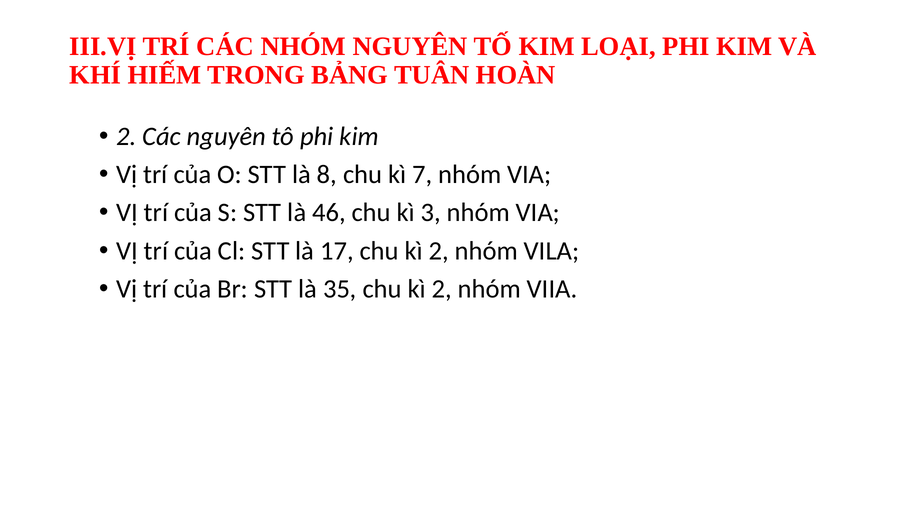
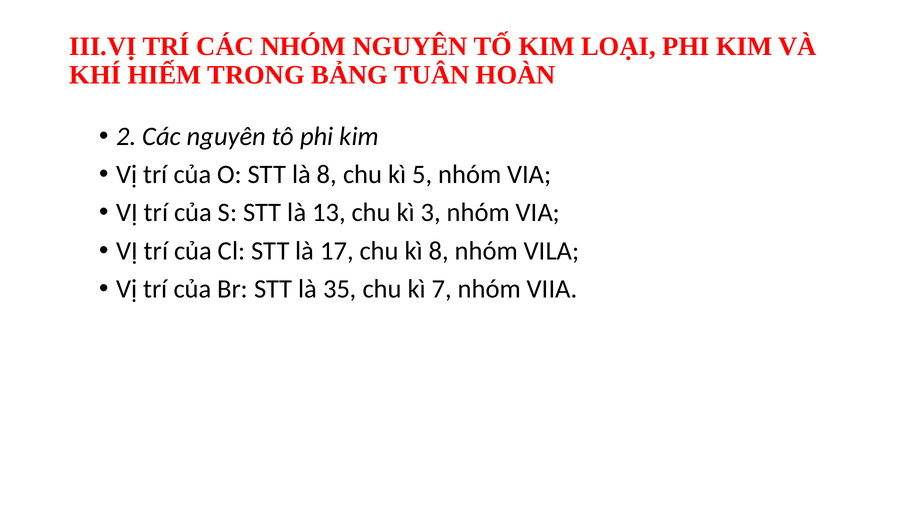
7: 7 -> 5
46: 46 -> 13
17 chu kì 2: 2 -> 8
35 chu kì 2: 2 -> 7
